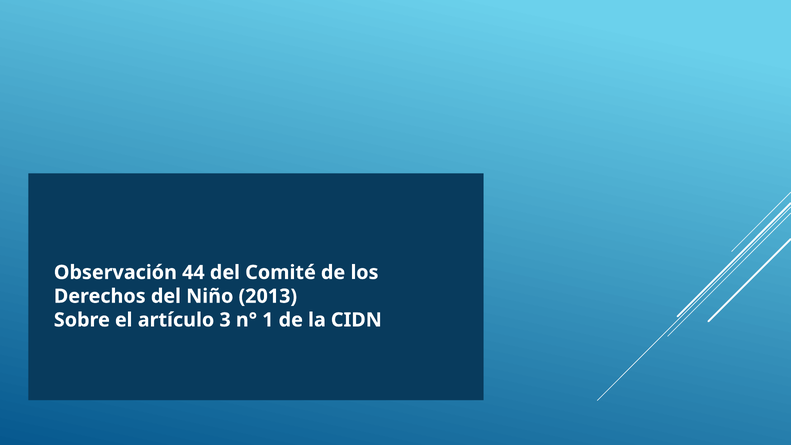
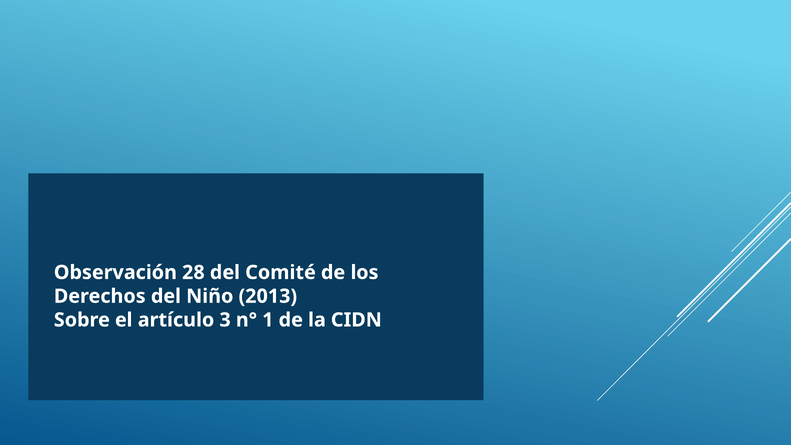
44: 44 -> 28
